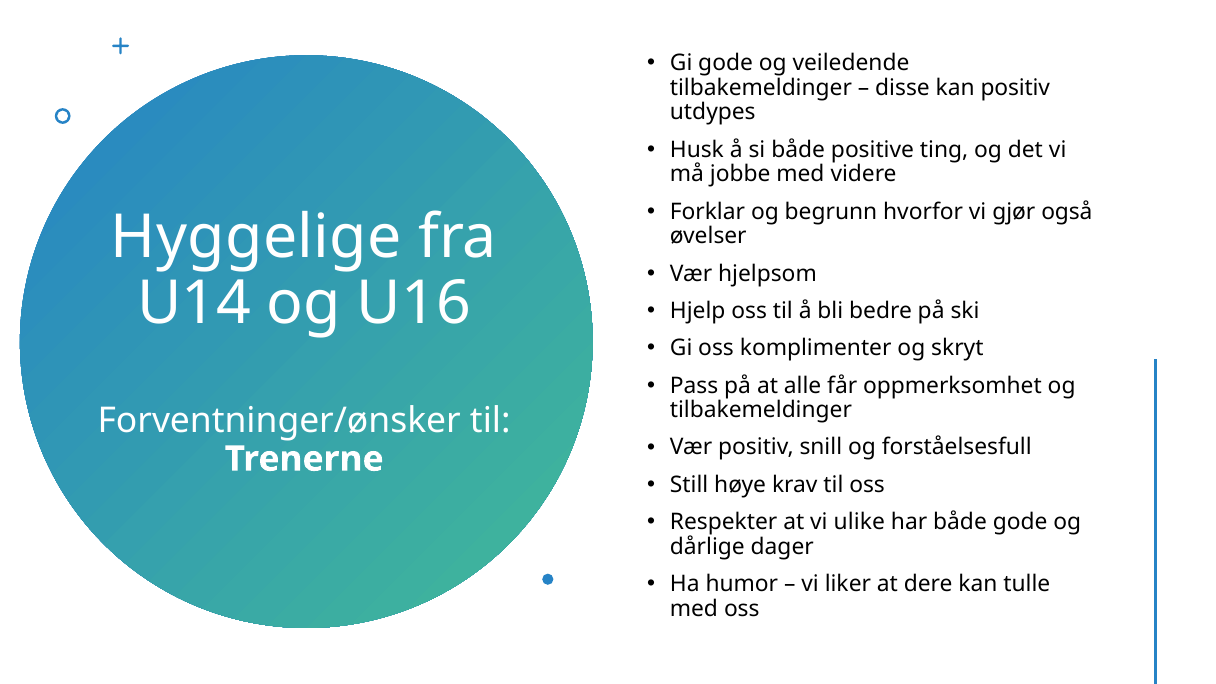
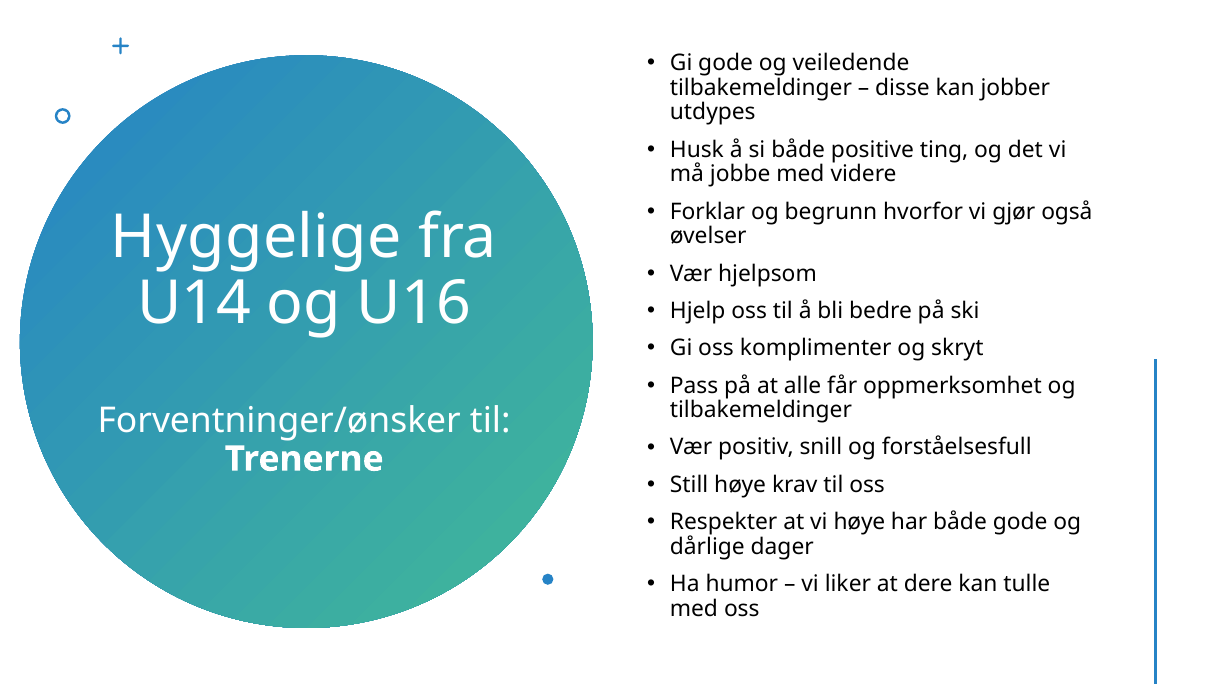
kan positiv: positiv -> jobber
vi ulike: ulike -> høye
